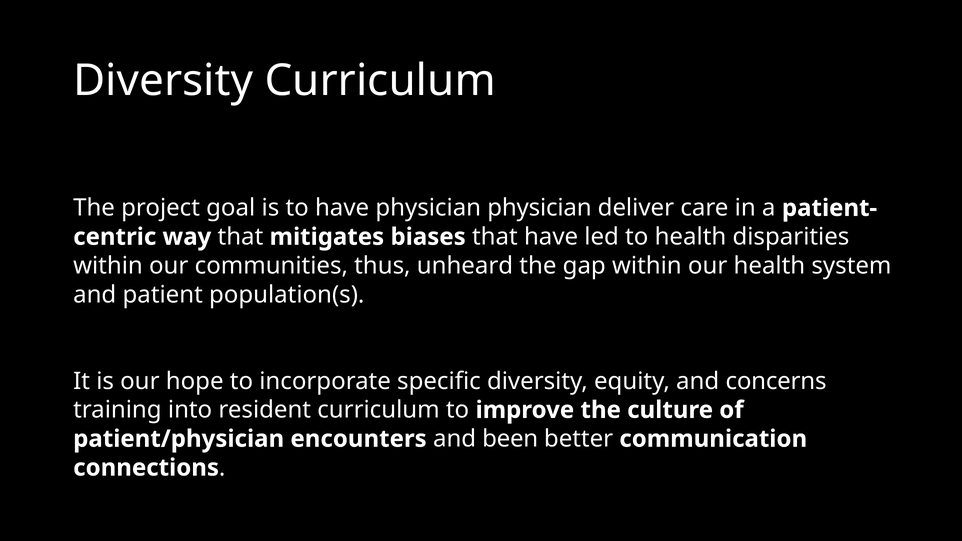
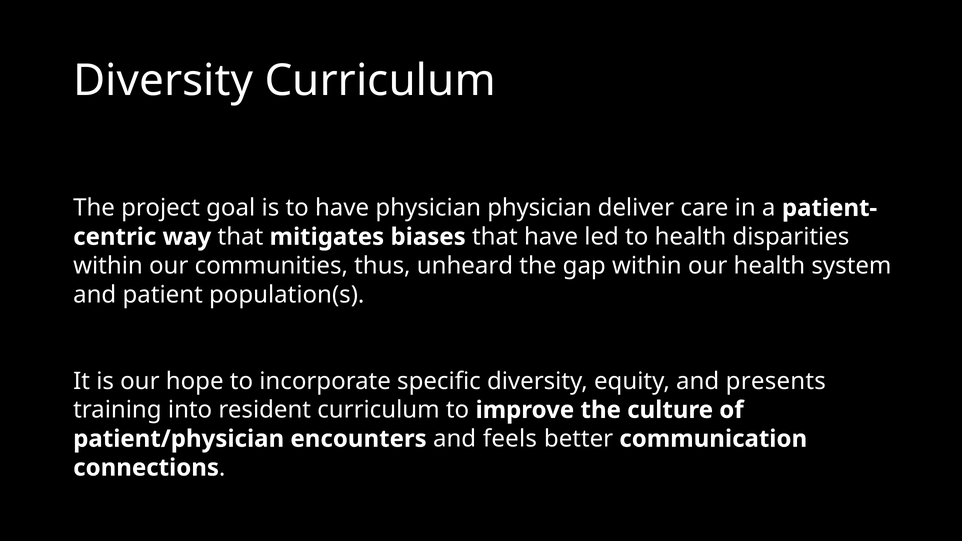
concerns: concerns -> presents
been: been -> feels
